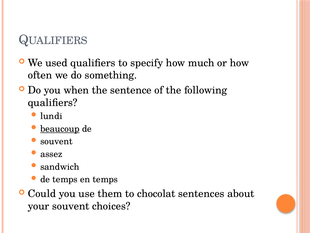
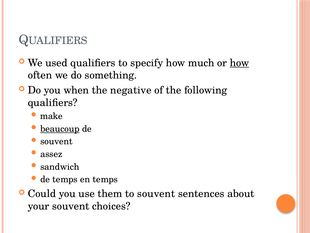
how at (240, 63) underline: none -> present
sentence: sentence -> negative
lundi: lundi -> make
to chocolat: chocolat -> souvent
